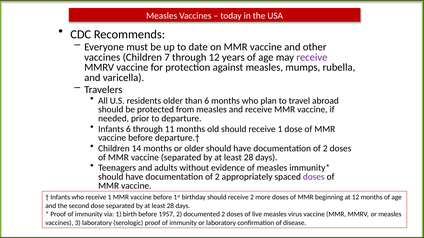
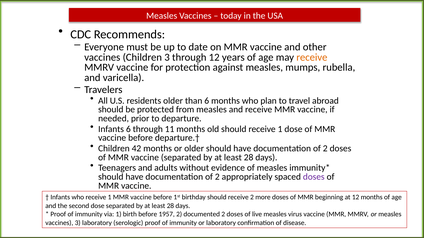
Children 7: 7 -> 3
receive at (312, 57) colour: purple -> orange
14: 14 -> 42
